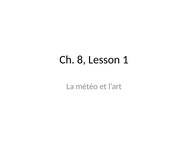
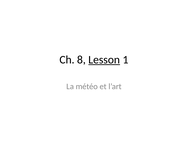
Lesson underline: none -> present
